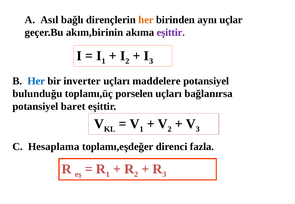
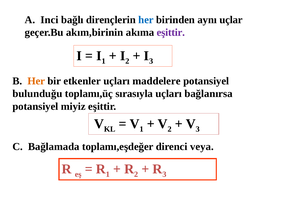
Asıl: Asıl -> Inci
her at (146, 20) colour: orange -> blue
Her at (36, 81) colour: blue -> orange
inverter: inverter -> etkenler
porselen: porselen -> sırasıyla
baret: baret -> miyiz
Hesaplama: Hesaplama -> Bağlamada
fazla: fazla -> veya
